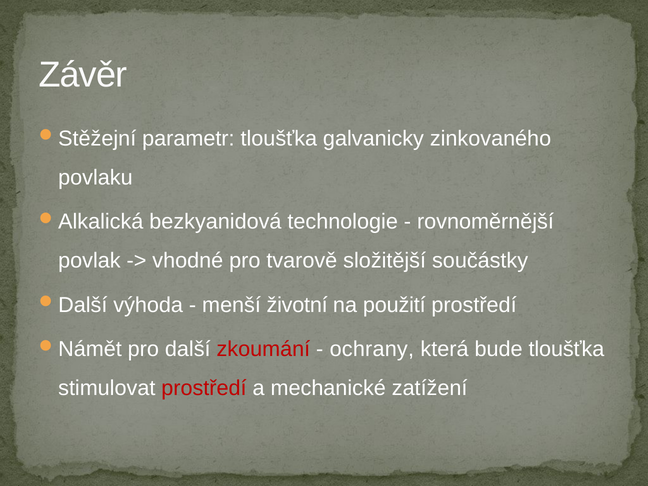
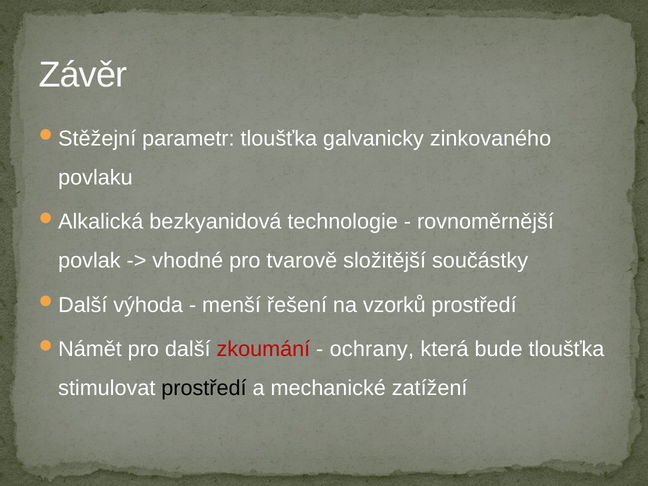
životní: životní -> řešení
použití: použití -> vzorků
prostředí at (204, 388) colour: red -> black
